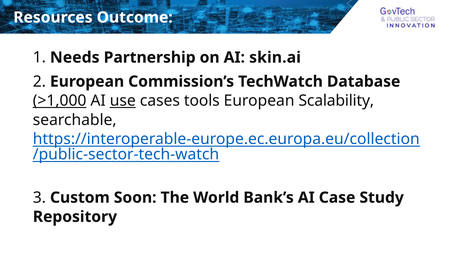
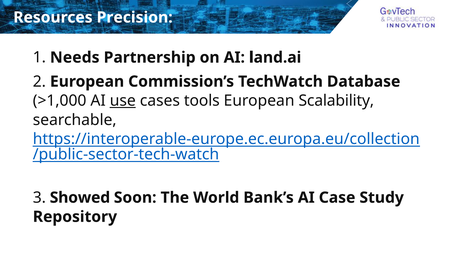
Outcome: Outcome -> Precision
skin.ai: skin.ai -> land.ai
>1,000 underline: present -> none
Custom: Custom -> Showed
